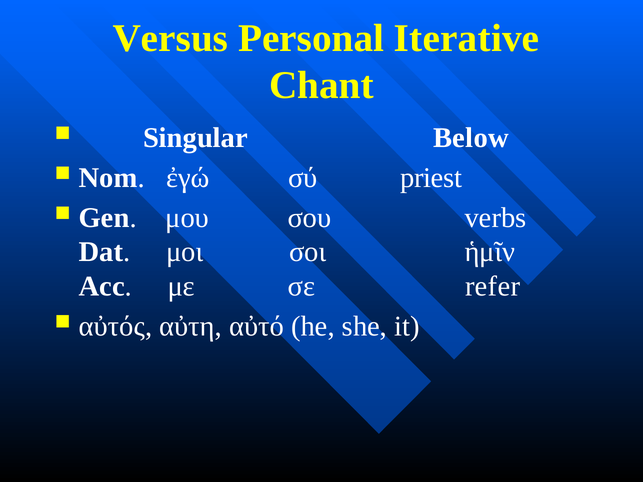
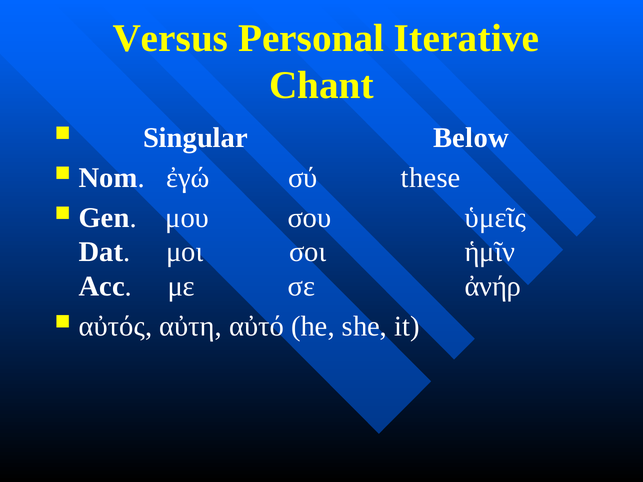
priest: priest -> these
verbs: verbs -> ὑμεῖς
refer: refer -> ἀνήρ
